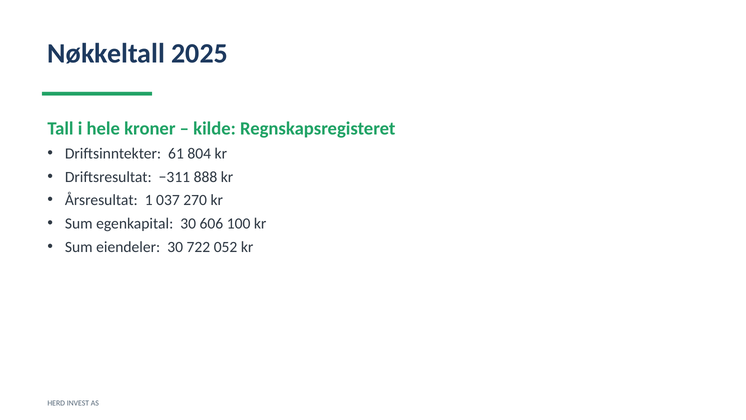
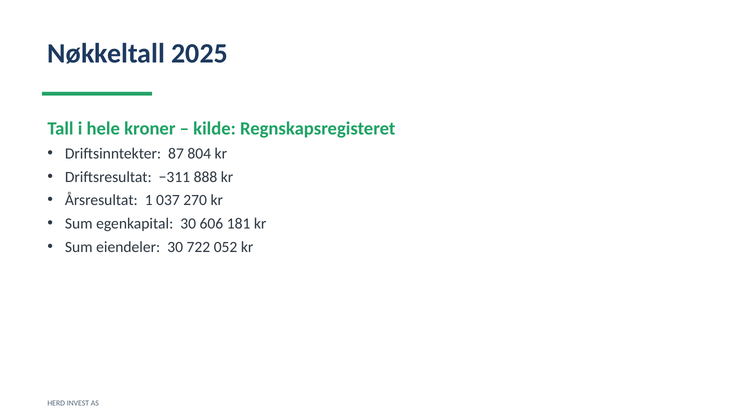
61: 61 -> 87
100: 100 -> 181
